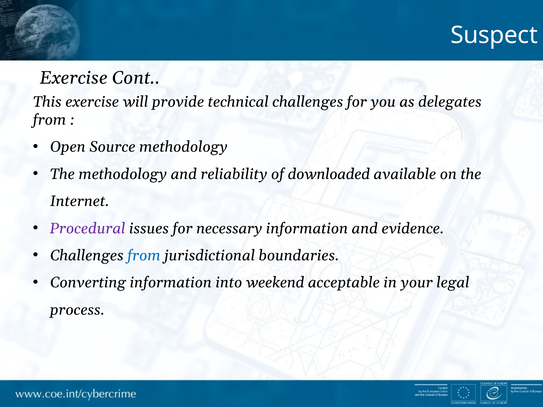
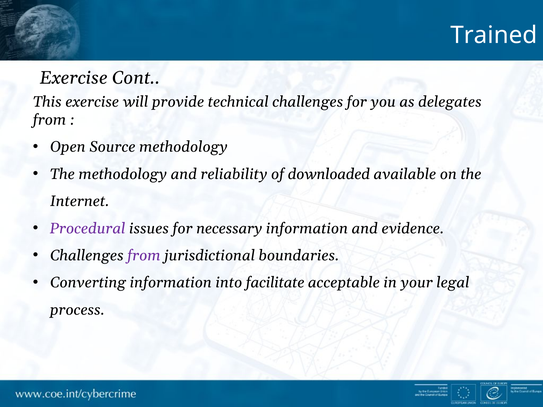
Suspect: Suspect -> Trained
from at (144, 256) colour: blue -> purple
weekend: weekend -> facilitate
